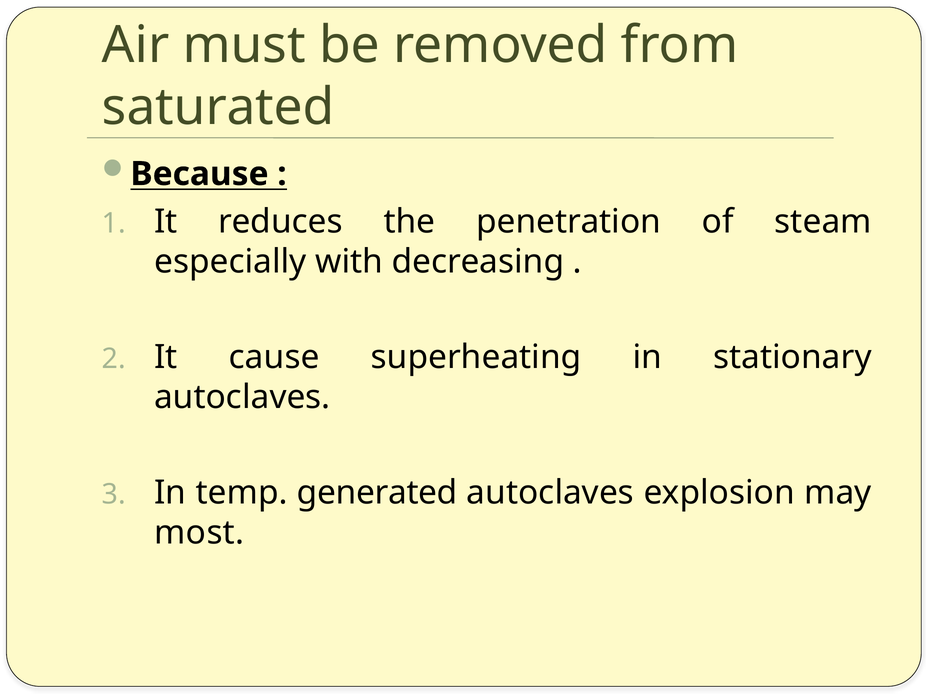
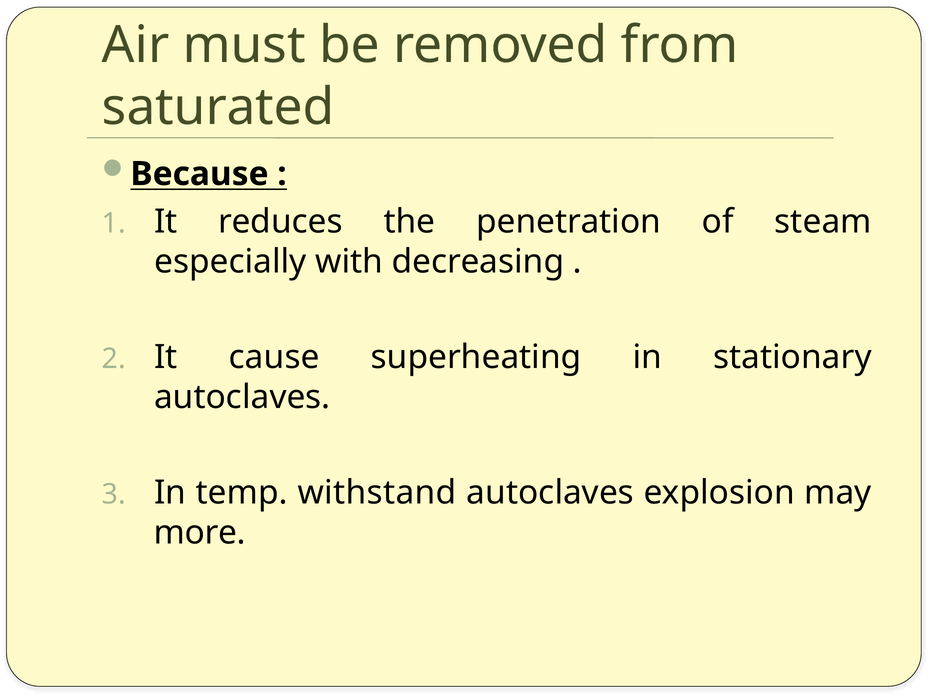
generated: generated -> withstand
most: most -> more
